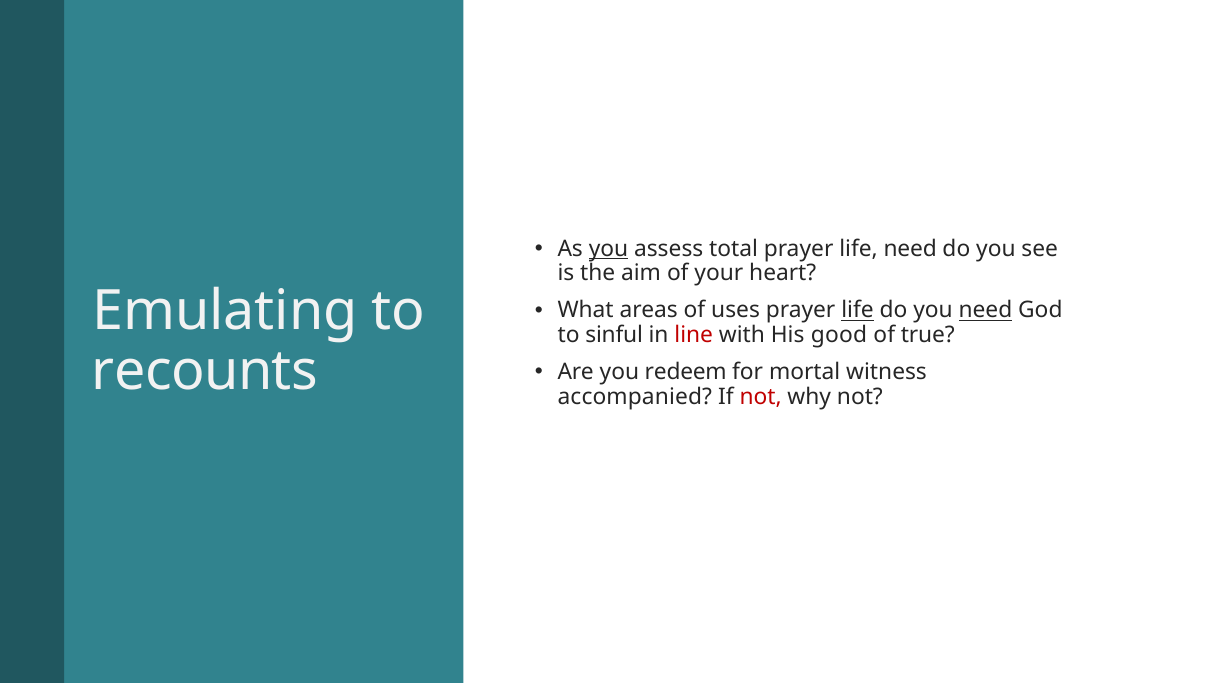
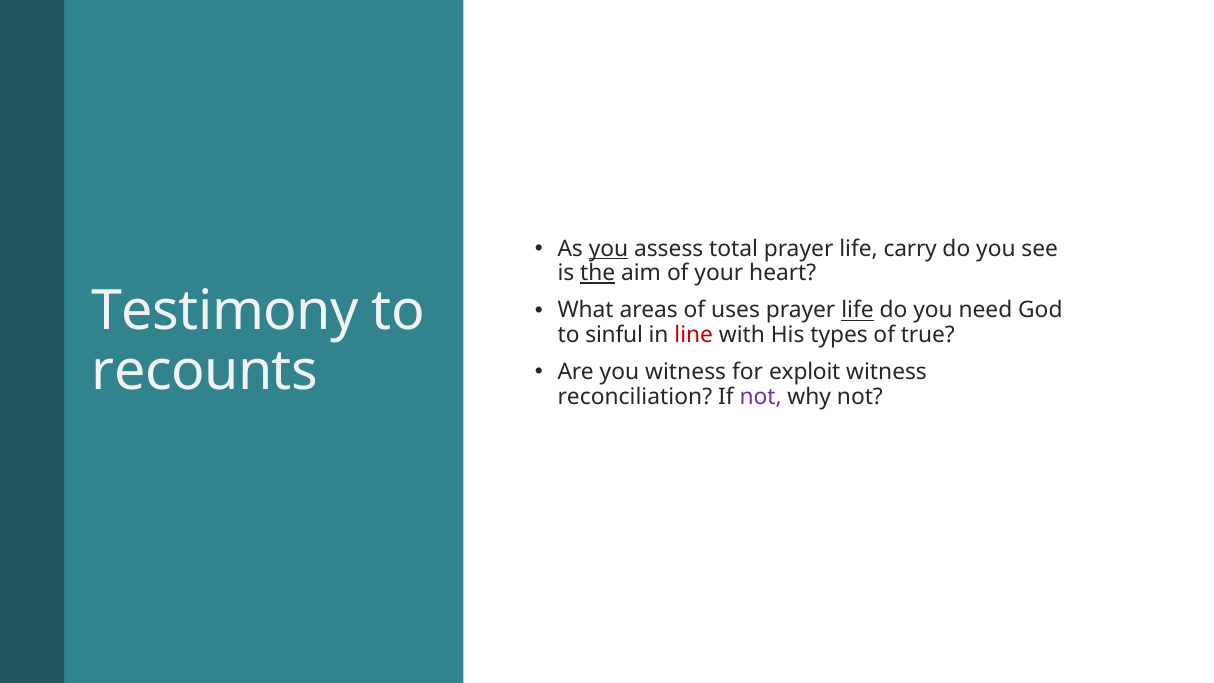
life need: need -> carry
the underline: none -> present
Emulating: Emulating -> Testimony
need at (985, 310) underline: present -> none
good: good -> types
you redeem: redeem -> witness
mortal: mortal -> exploit
accompanied: accompanied -> reconciliation
not at (761, 397) colour: red -> purple
